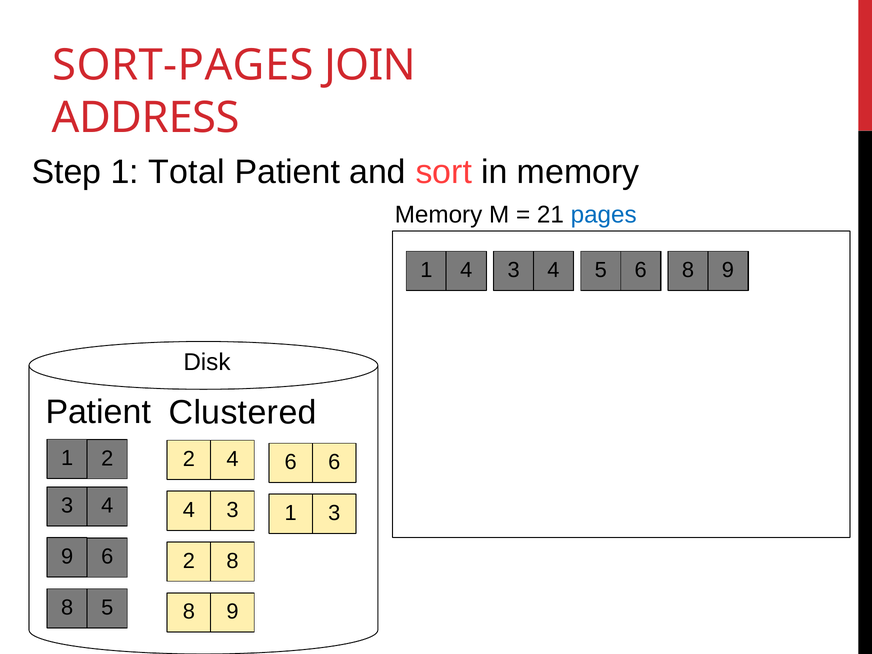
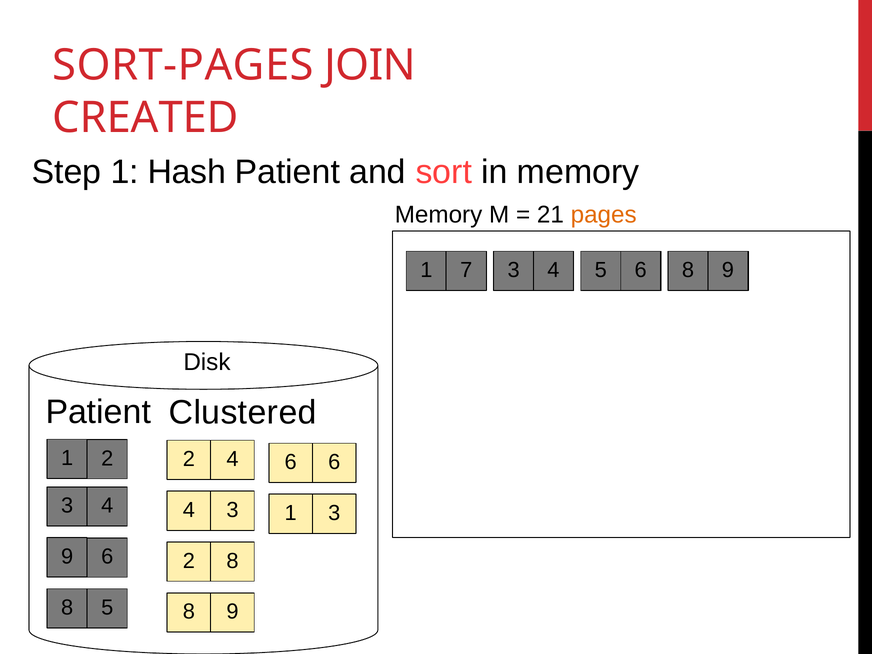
ADDRESS: ADDRESS -> CREATED
Total: Total -> Hash
pages colour: blue -> orange
1 4: 4 -> 7
